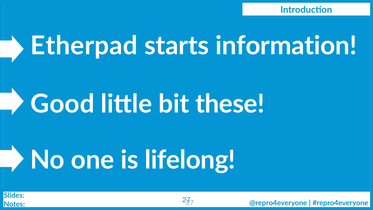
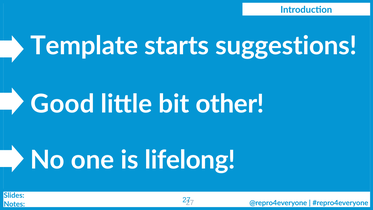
Etherpad: Etherpad -> Template
information: information -> suggestions
these: these -> other
